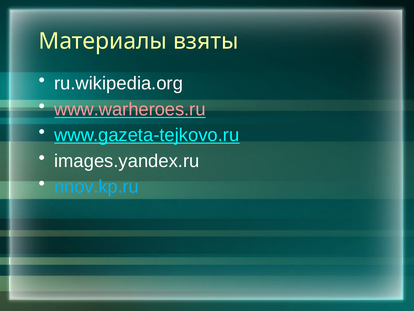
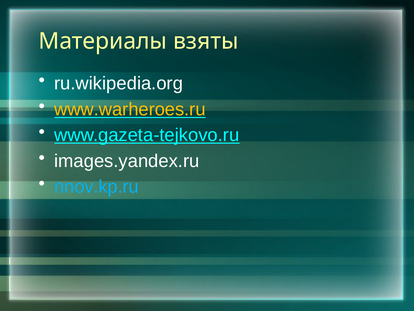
www.warheroes.ru colour: pink -> yellow
